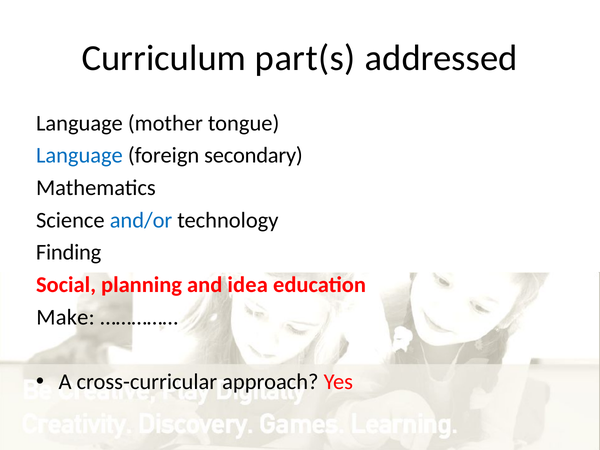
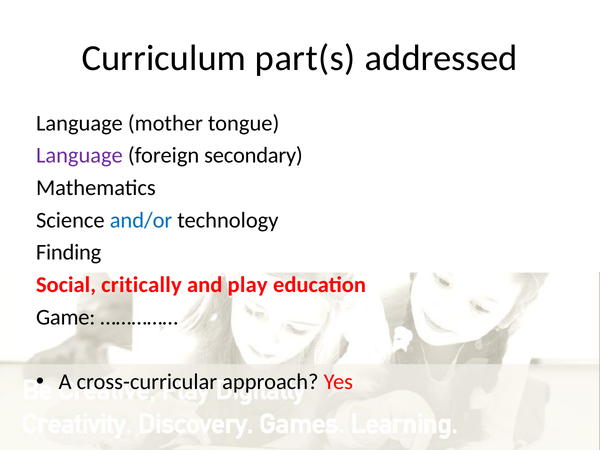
Language at (79, 155) colour: blue -> purple
planning: planning -> critically
idea: idea -> play
Make: Make -> Game
